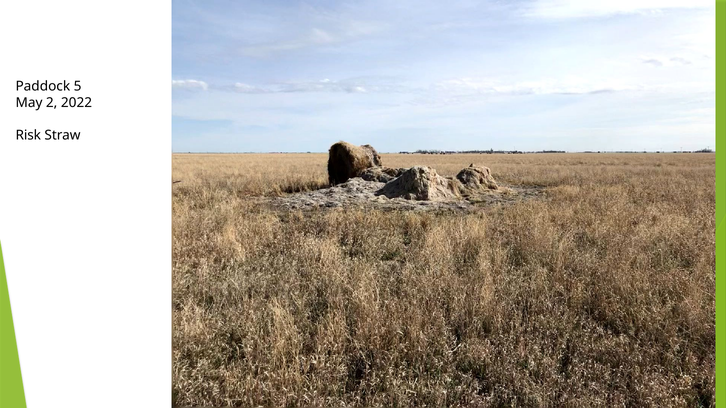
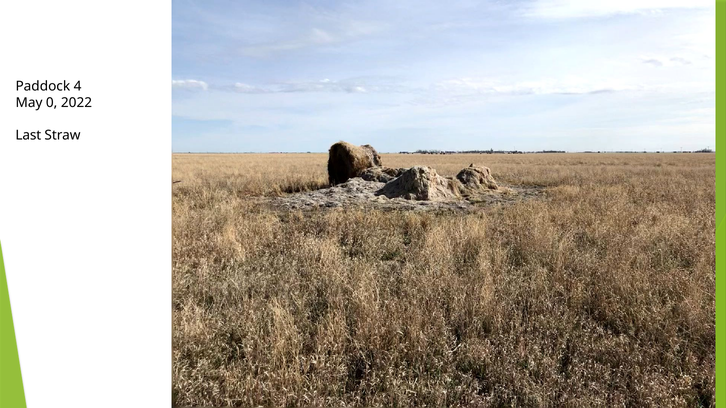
5: 5 -> 4
2: 2 -> 0
Risk: Risk -> Last
